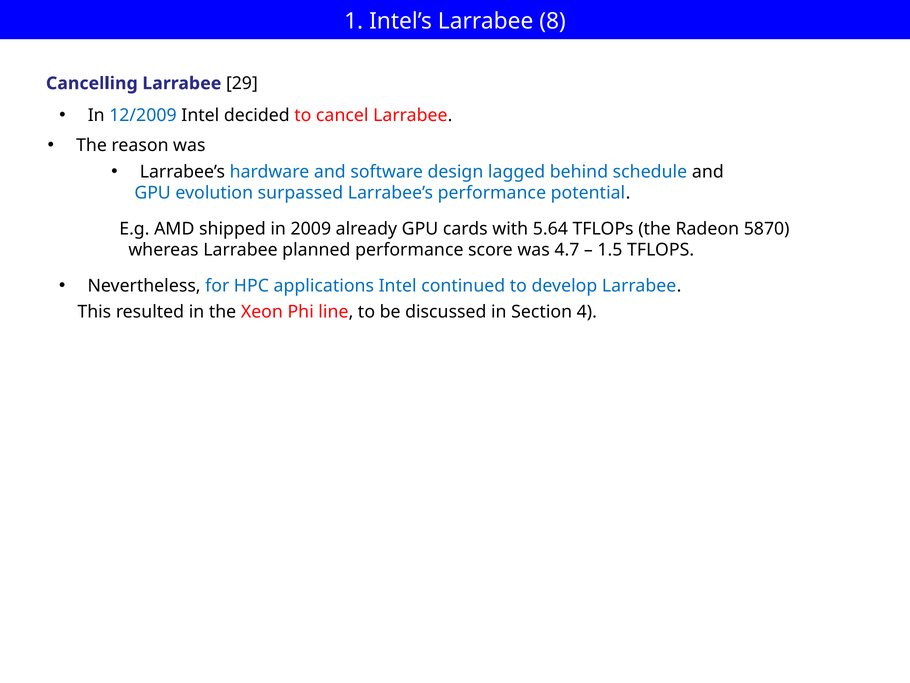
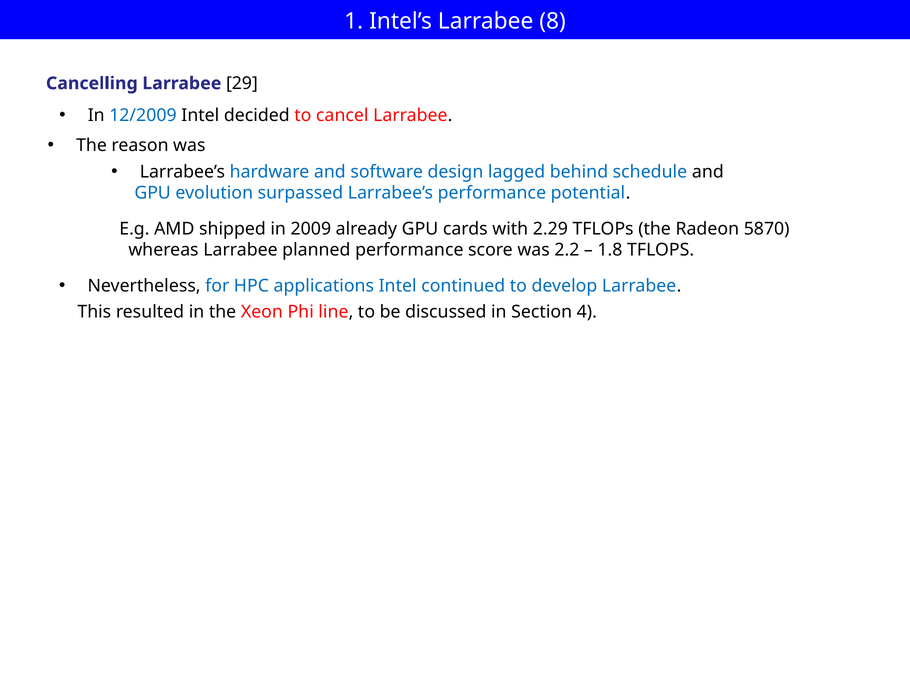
5.64: 5.64 -> 2.29
4.7: 4.7 -> 2.2
1.5: 1.5 -> 1.8
